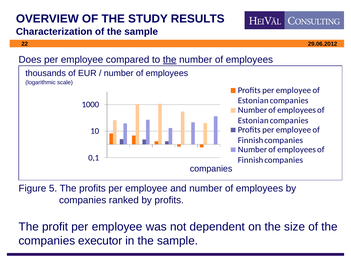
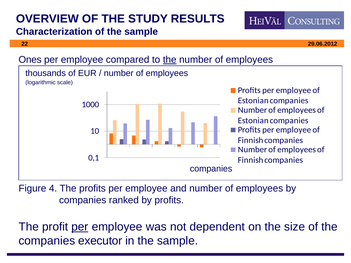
Does: Does -> Ones
5: 5 -> 4
per at (80, 227) underline: none -> present
